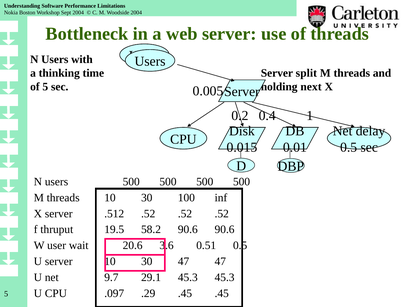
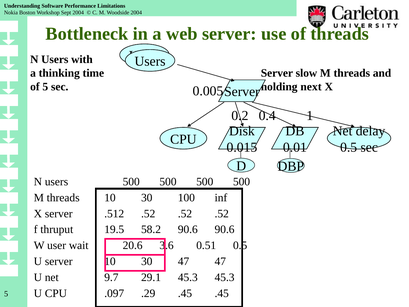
split: split -> slow
